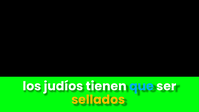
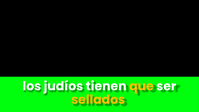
que colour: light blue -> yellow
